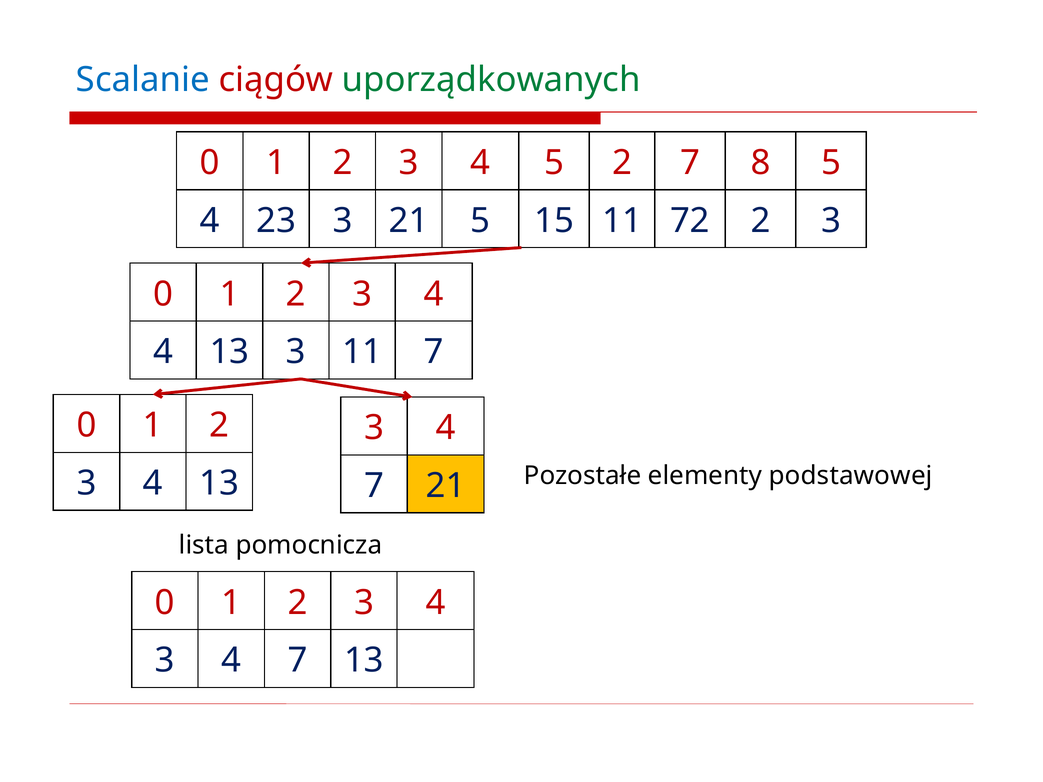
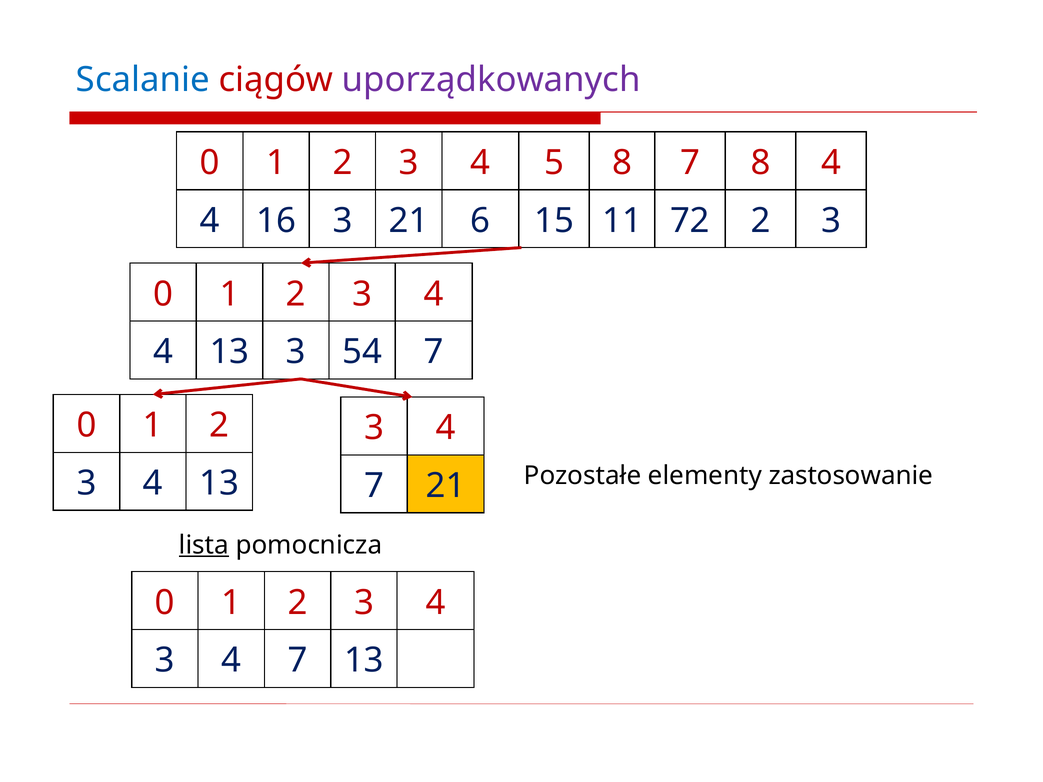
uporządkowanych colour: green -> purple
5 2: 2 -> 8
8 5: 5 -> 4
23: 23 -> 16
21 5: 5 -> 6
3 11: 11 -> 54
podstawowej: podstawowej -> zastosowanie
lista underline: none -> present
